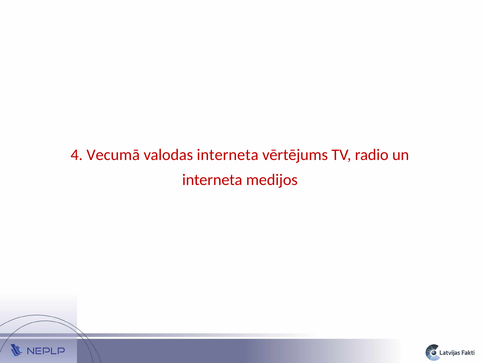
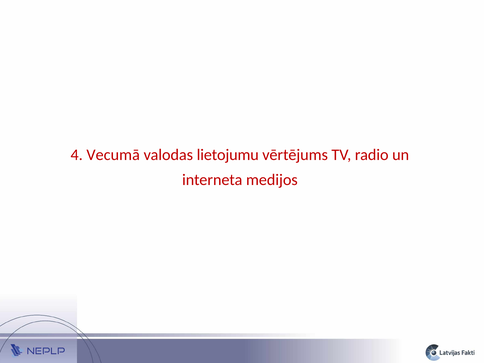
valodas interneta: interneta -> lietojumu
